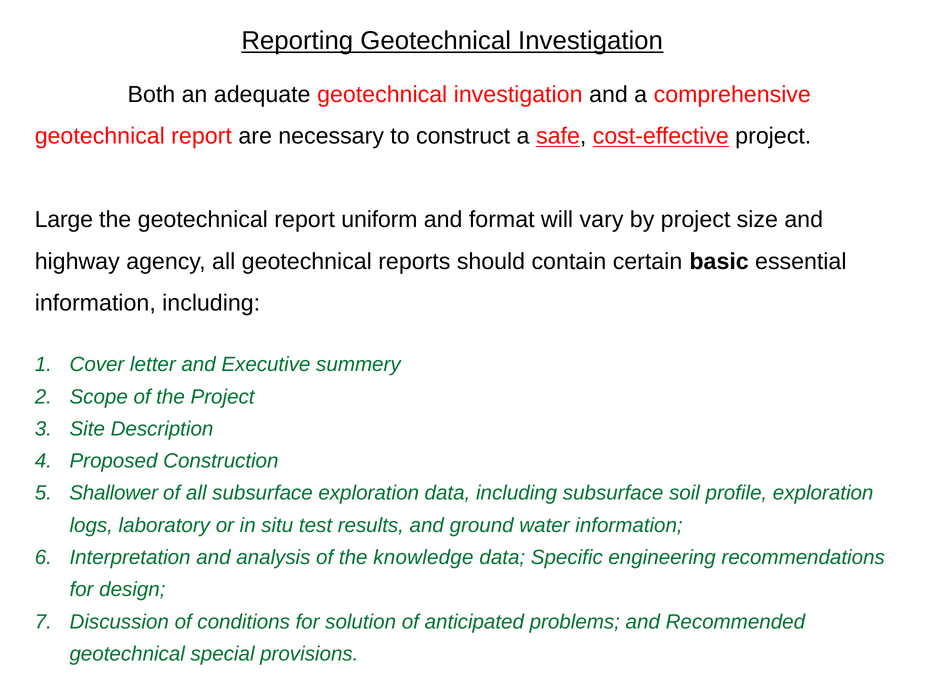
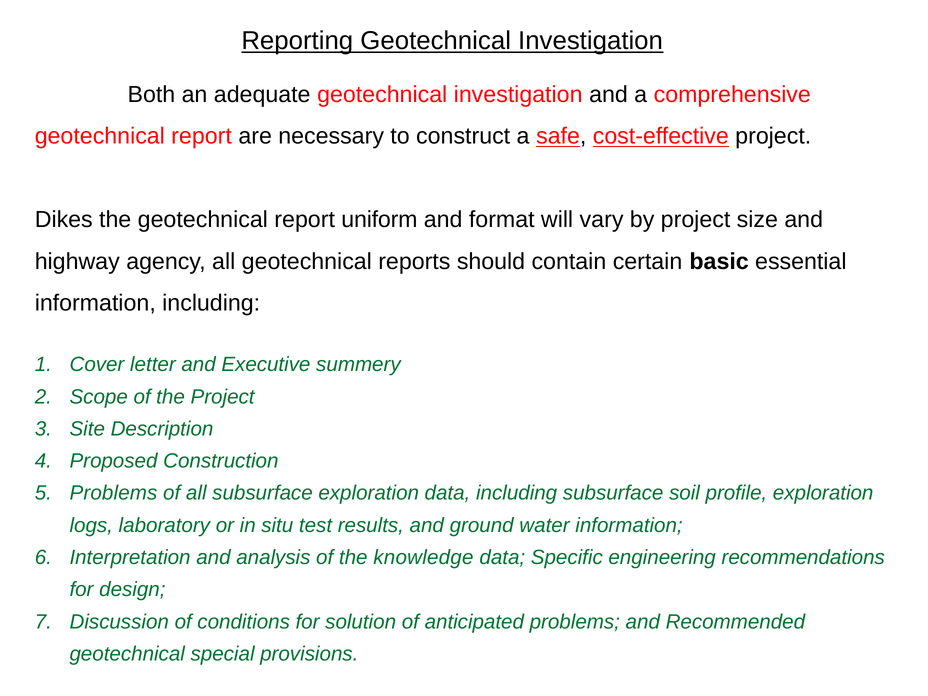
Large: Large -> Dikes
Shallower at (114, 493): Shallower -> Problems
